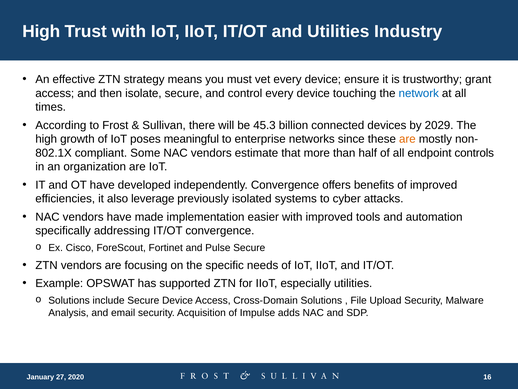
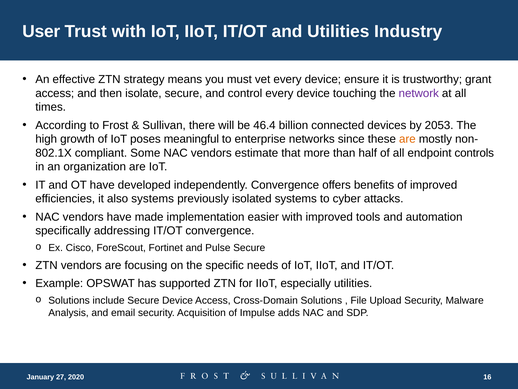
High at (41, 31): High -> User
network colour: blue -> purple
45.3: 45.3 -> 46.4
2029: 2029 -> 2053
also leverage: leverage -> systems
